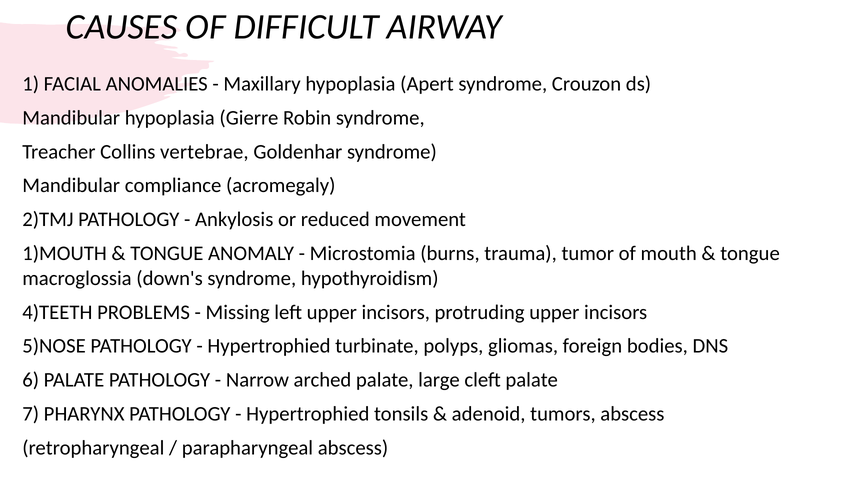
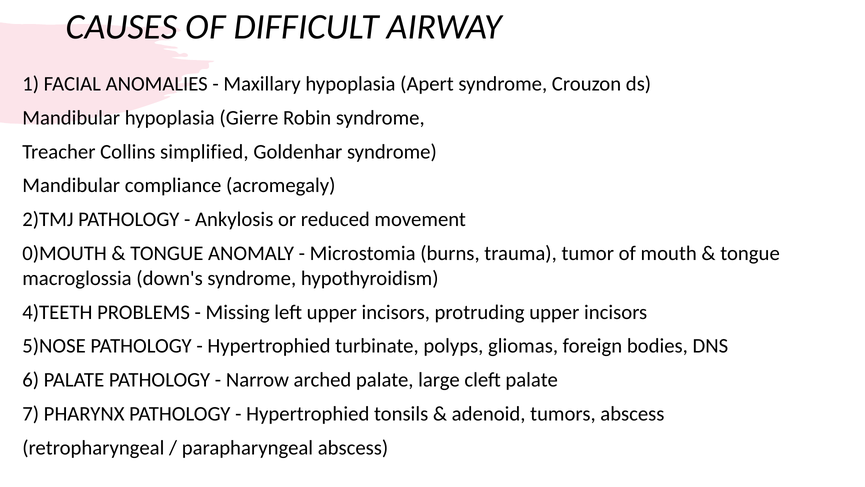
vertebrae: vertebrae -> simplified
1)MOUTH: 1)MOUTH -> 0)MOUTH
